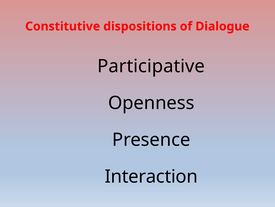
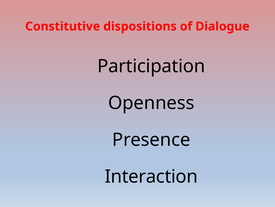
Participative: Participative -> Participation
